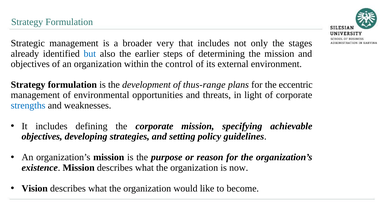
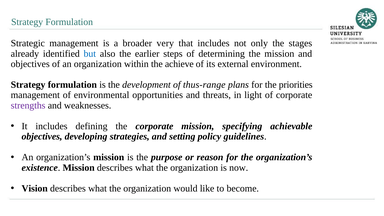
control: control -> achieve
eccentric: eccentric -> priorities
strengths colour: blue -> purple
